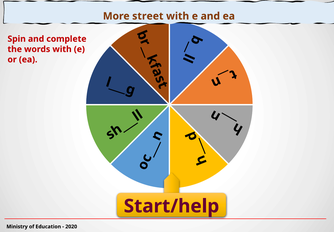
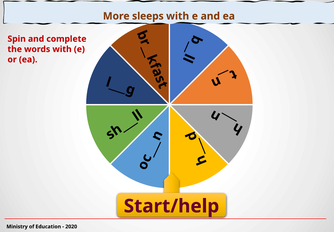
street: street -> sleeps
